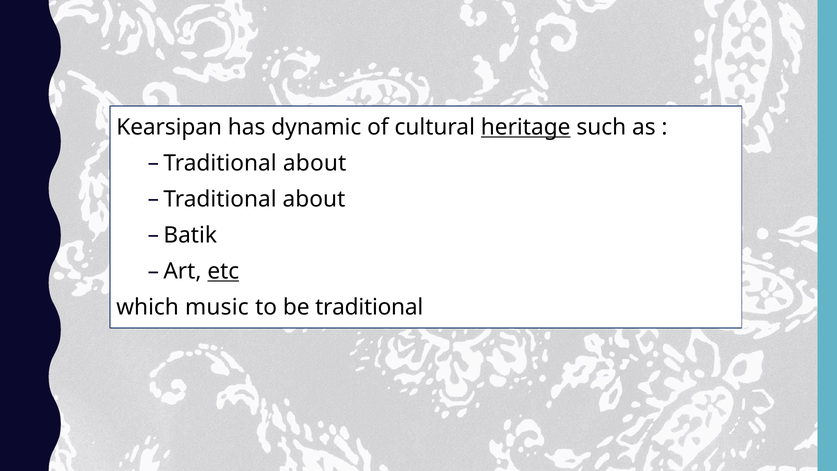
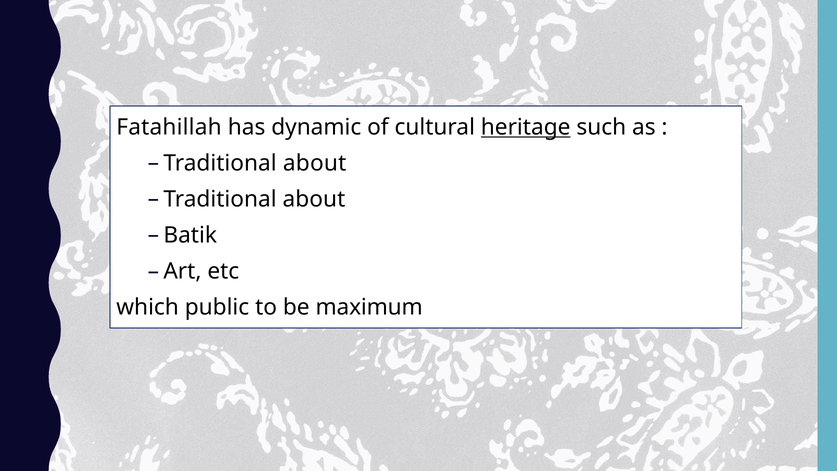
Kearsipan: Kearsipan -> Fatahillah
etc underline: present -> none
music: music -> public
be traditional: traditional -> maximum
